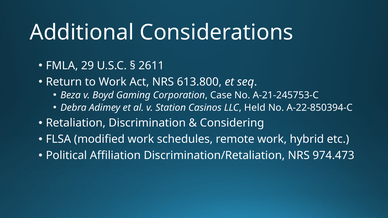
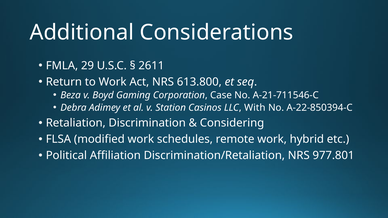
A-21-245753-C: A-21-245753-C -> A-21-711546-C
Held: Held -> With
974.473: 974.473 -> 977.801
